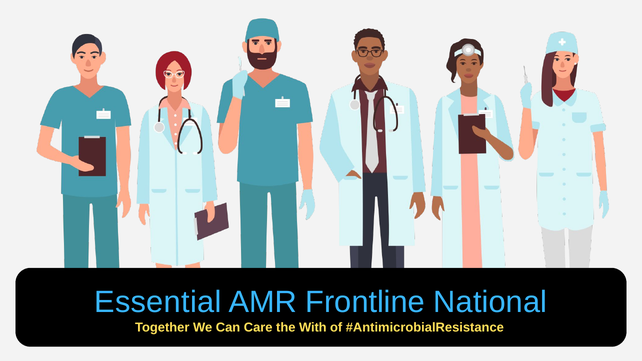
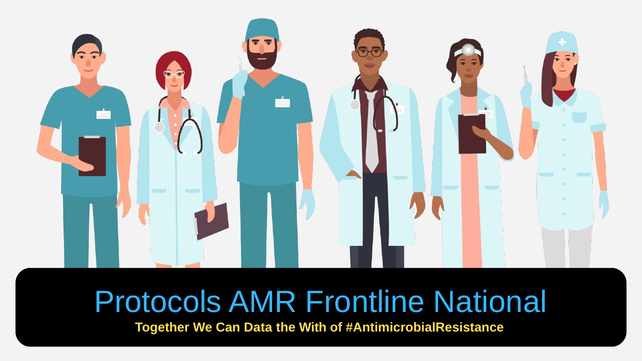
Essential: Essential -> Protocols
Care: Care -> Data
